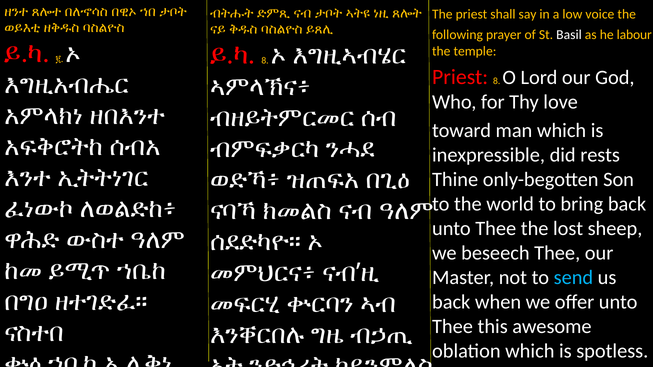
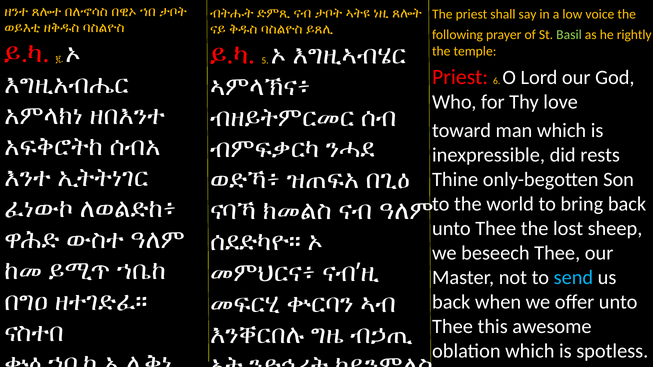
Basil colour: white -> light green
labour: labour -> rightly
ይ.ካ 8: 8 -> 5
Priest 8: 8 -> 6
